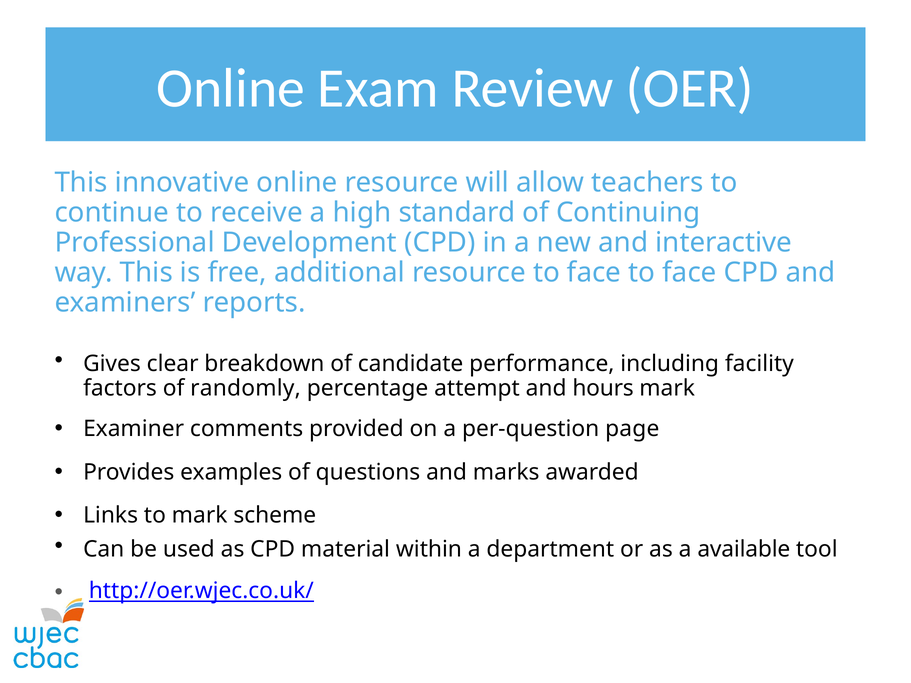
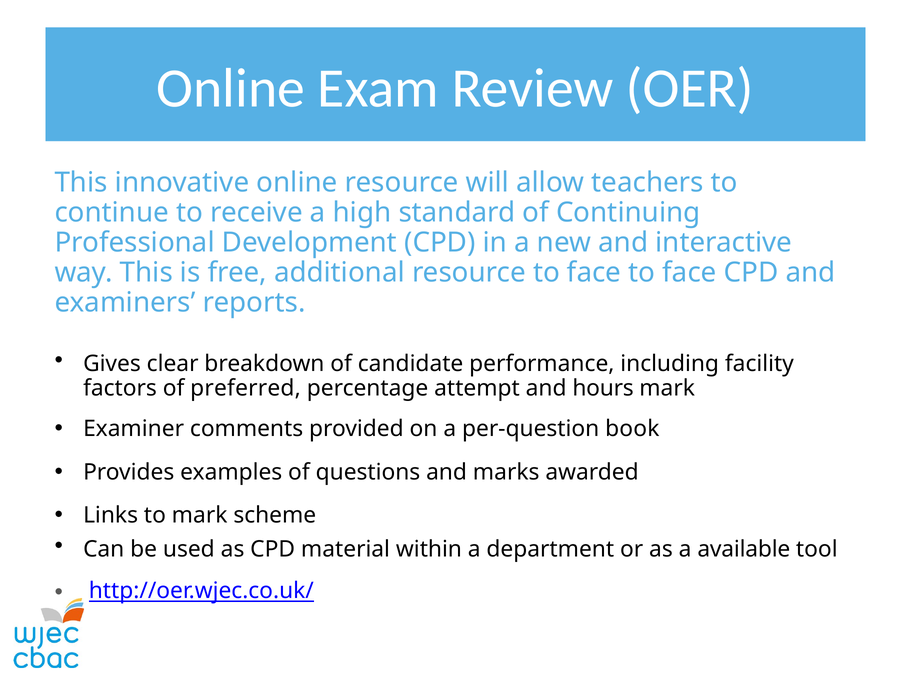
randomly: randomly -> preferred
page: page -> book
